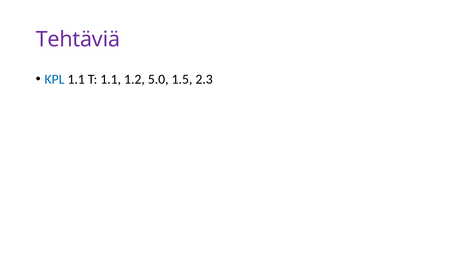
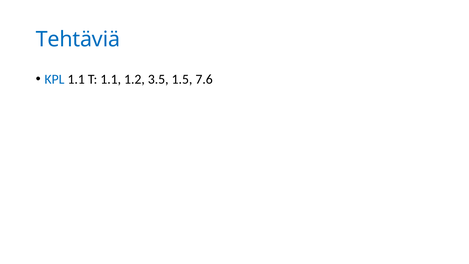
Tehtäviä colour: purple -> blue
5.0: 5.0 -> 3.5
2.3: 2.3 -> 7.6
